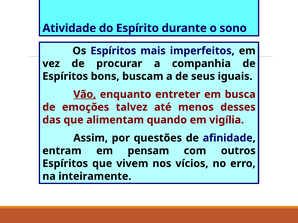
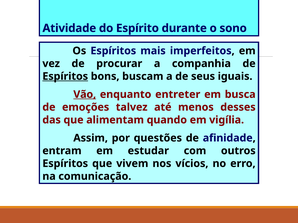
Espíritos at (65, 76) underline: none -> present
pensam: pensam -> estudar
inteiramente: inteiramente -> comunicação
